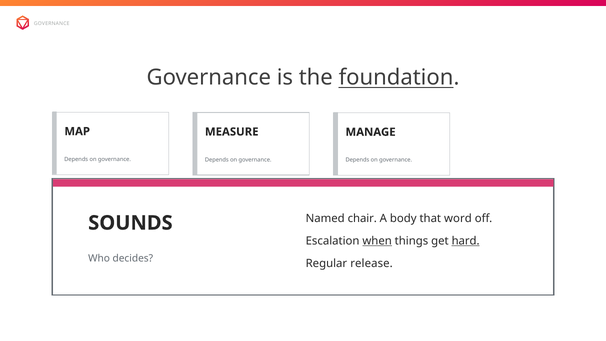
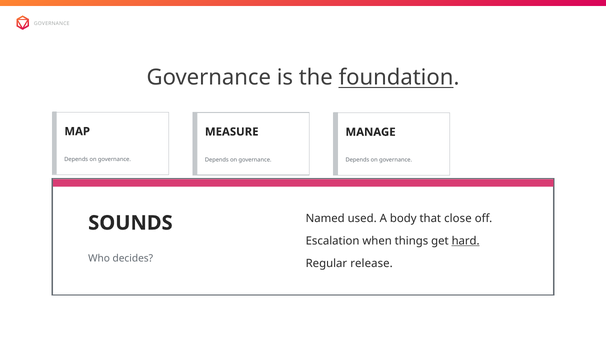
chair: chair -> used
word: word -> close
when underline: present -> none
